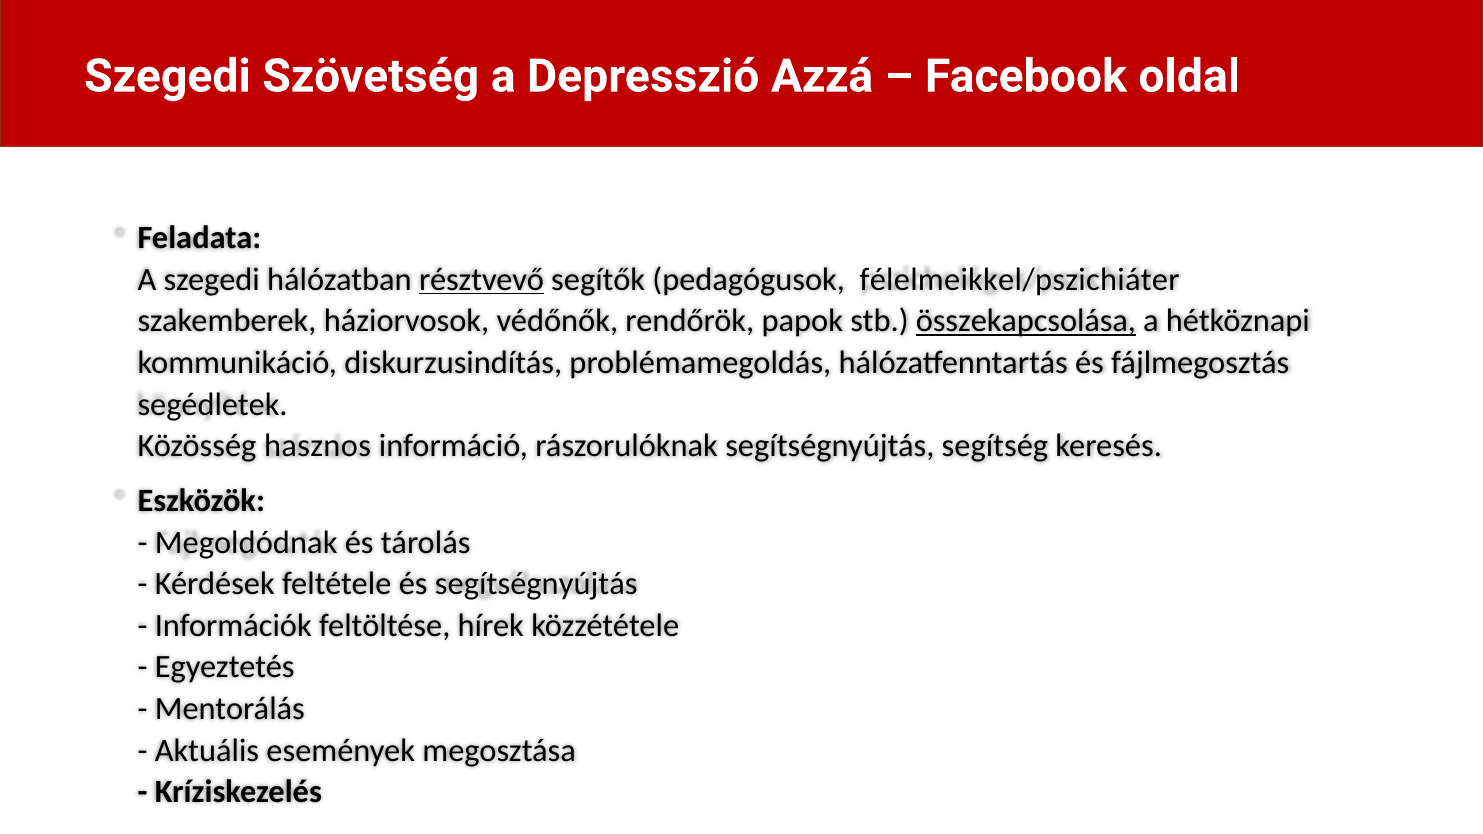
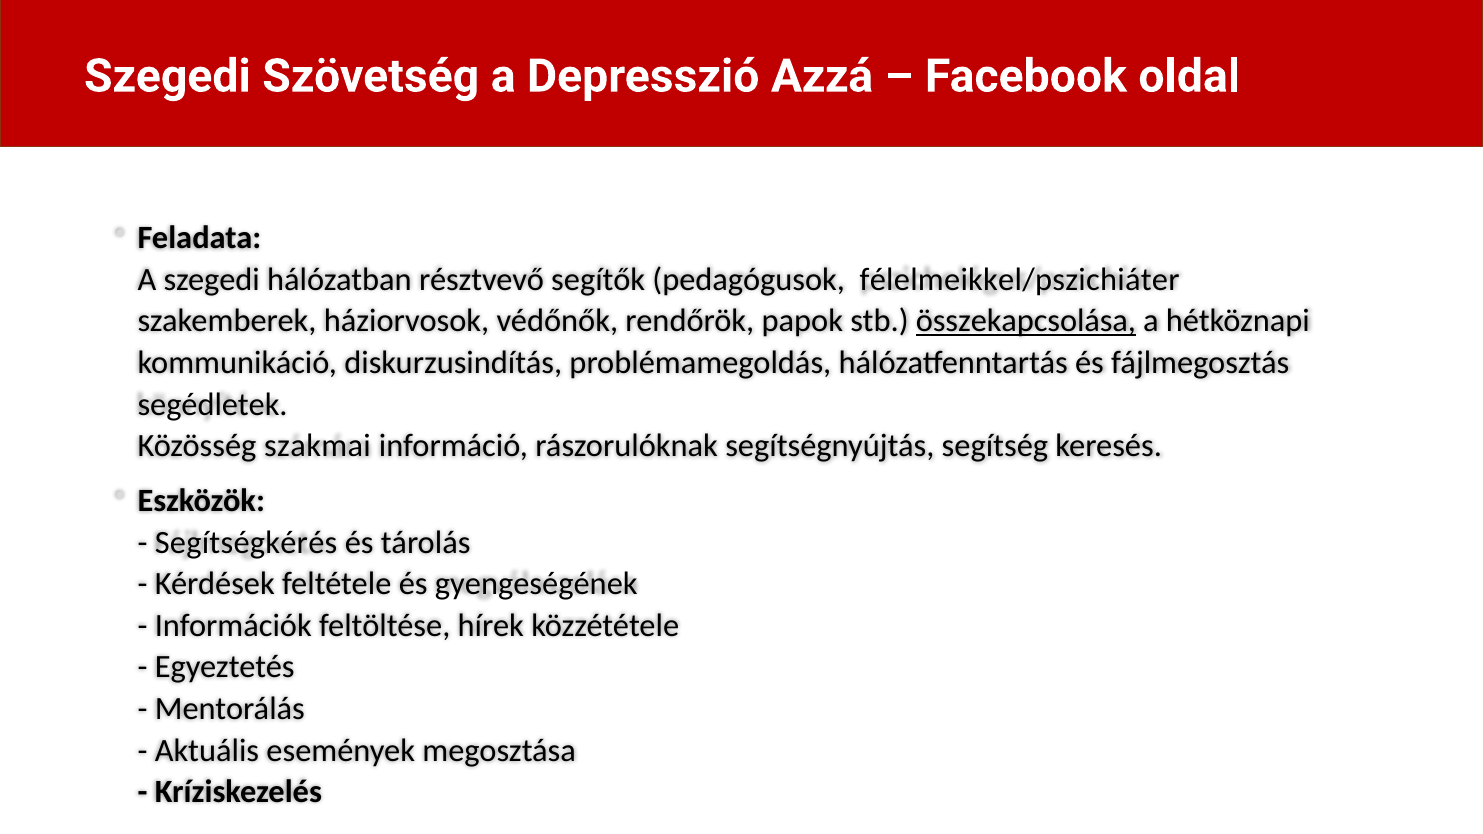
résztvevő underline: present -> none
hasznos: hasznos -> szakmai
Megoldódnak: Megoldódnak -> Segítségkérés
és segítségnyújtás: segítségnyújtás -> gyengeségének
